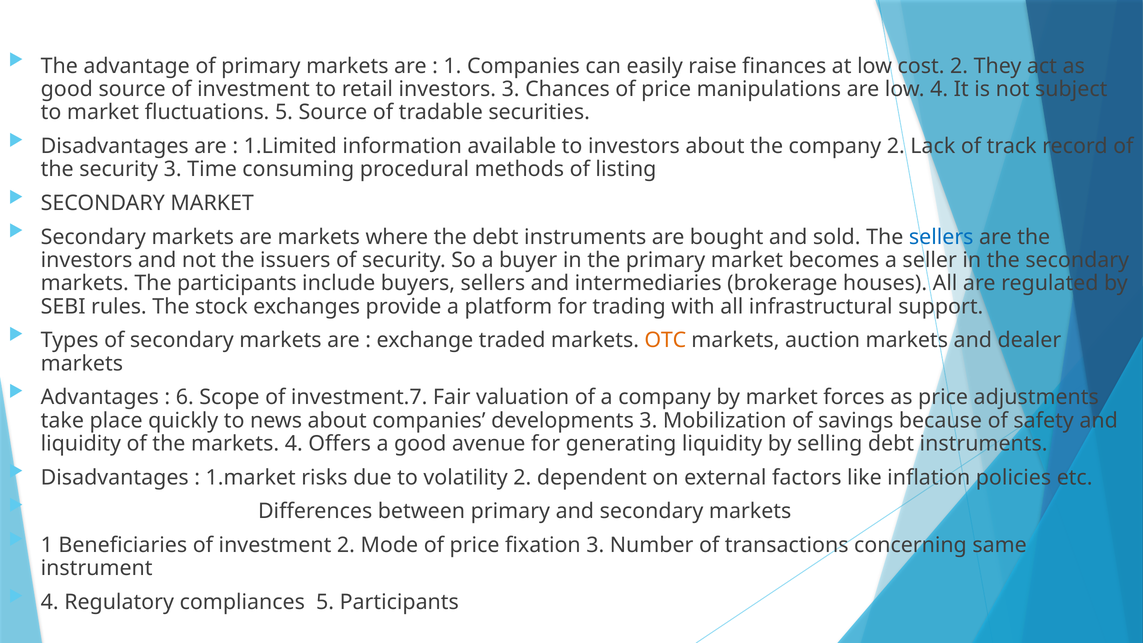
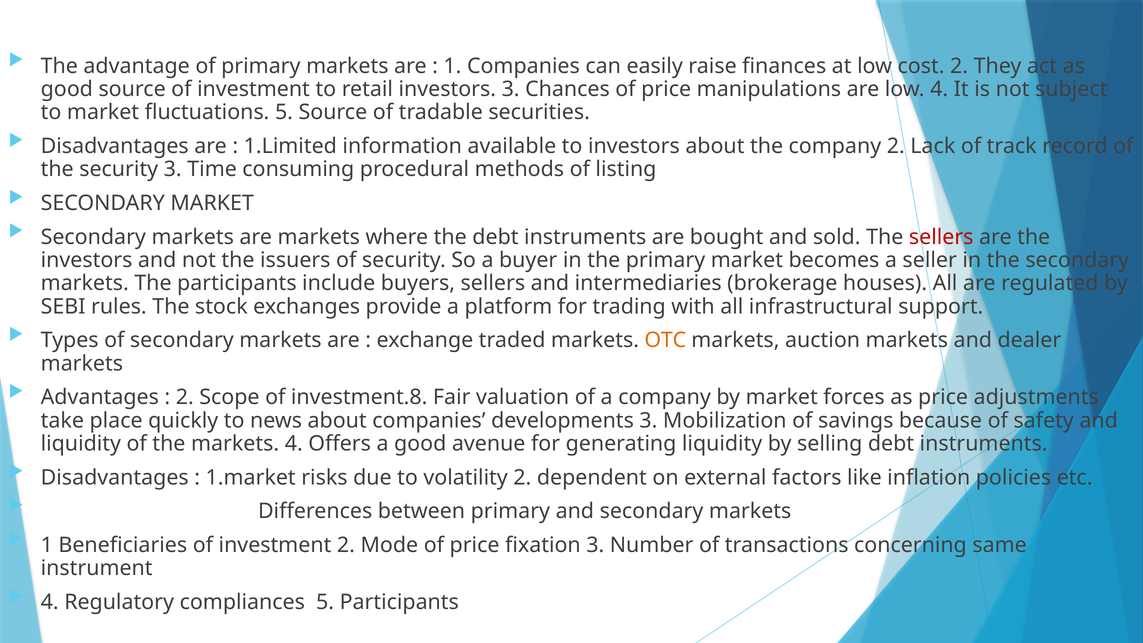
sellers at (941, 237) colour: blue -> red
6 at (185, 397): 6 -> 2
investment.7: investment.7 -> investment.8
